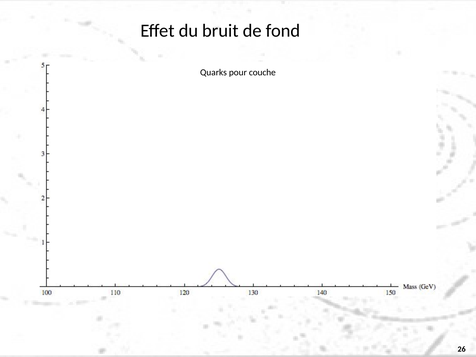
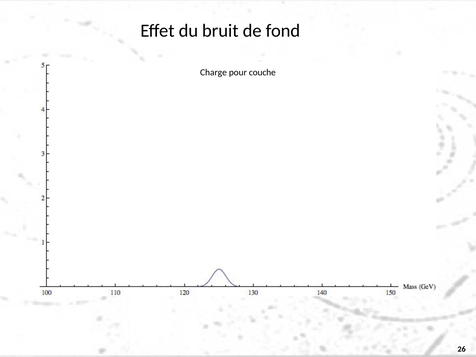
Quarks: Quarks -> Charge
